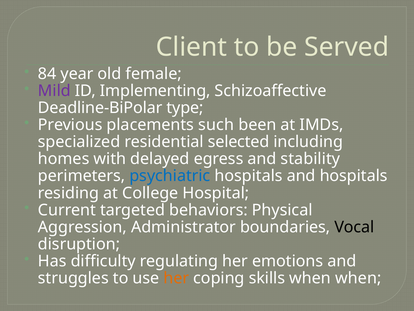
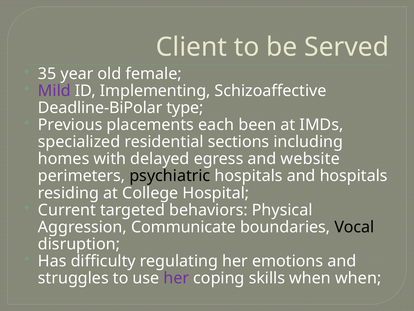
84: 84 -> 35
such: such -> each
selected: selected -> sections
stability: stability -> website
psychiatric colour: blue -> black
Administrator: Administrator -> Communicate
her at (176, 278) colour: orange -> purple
